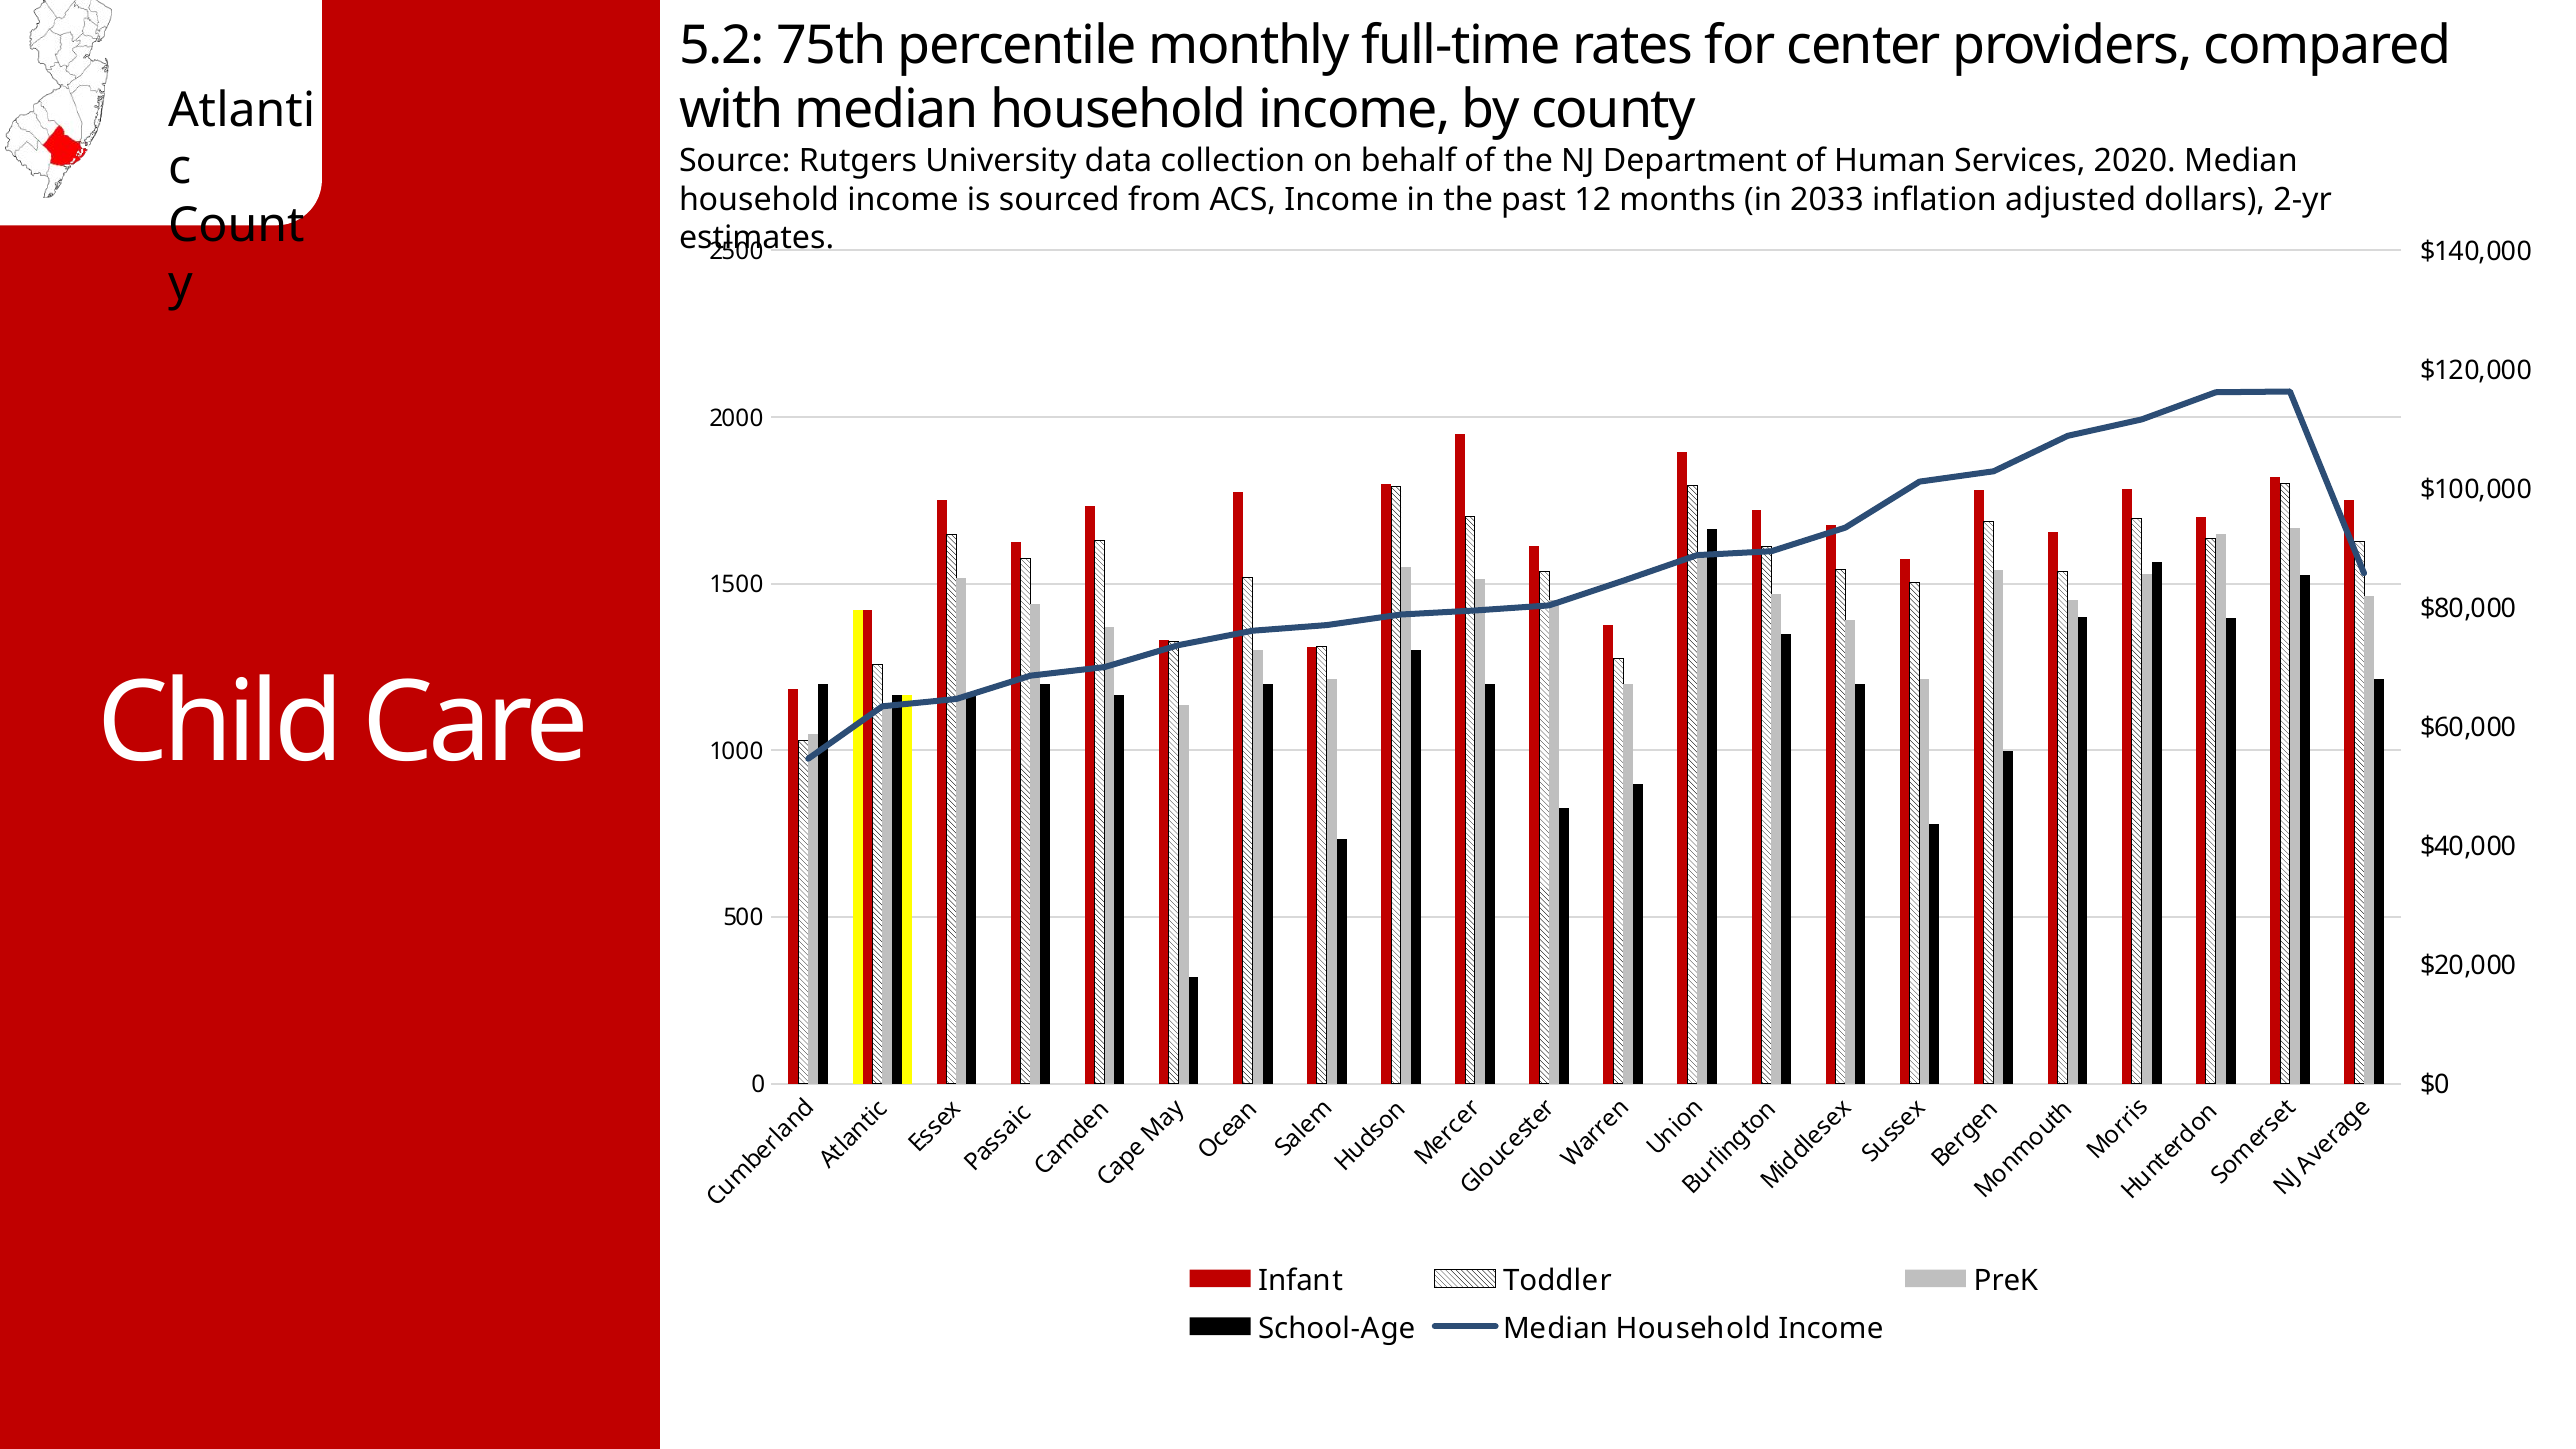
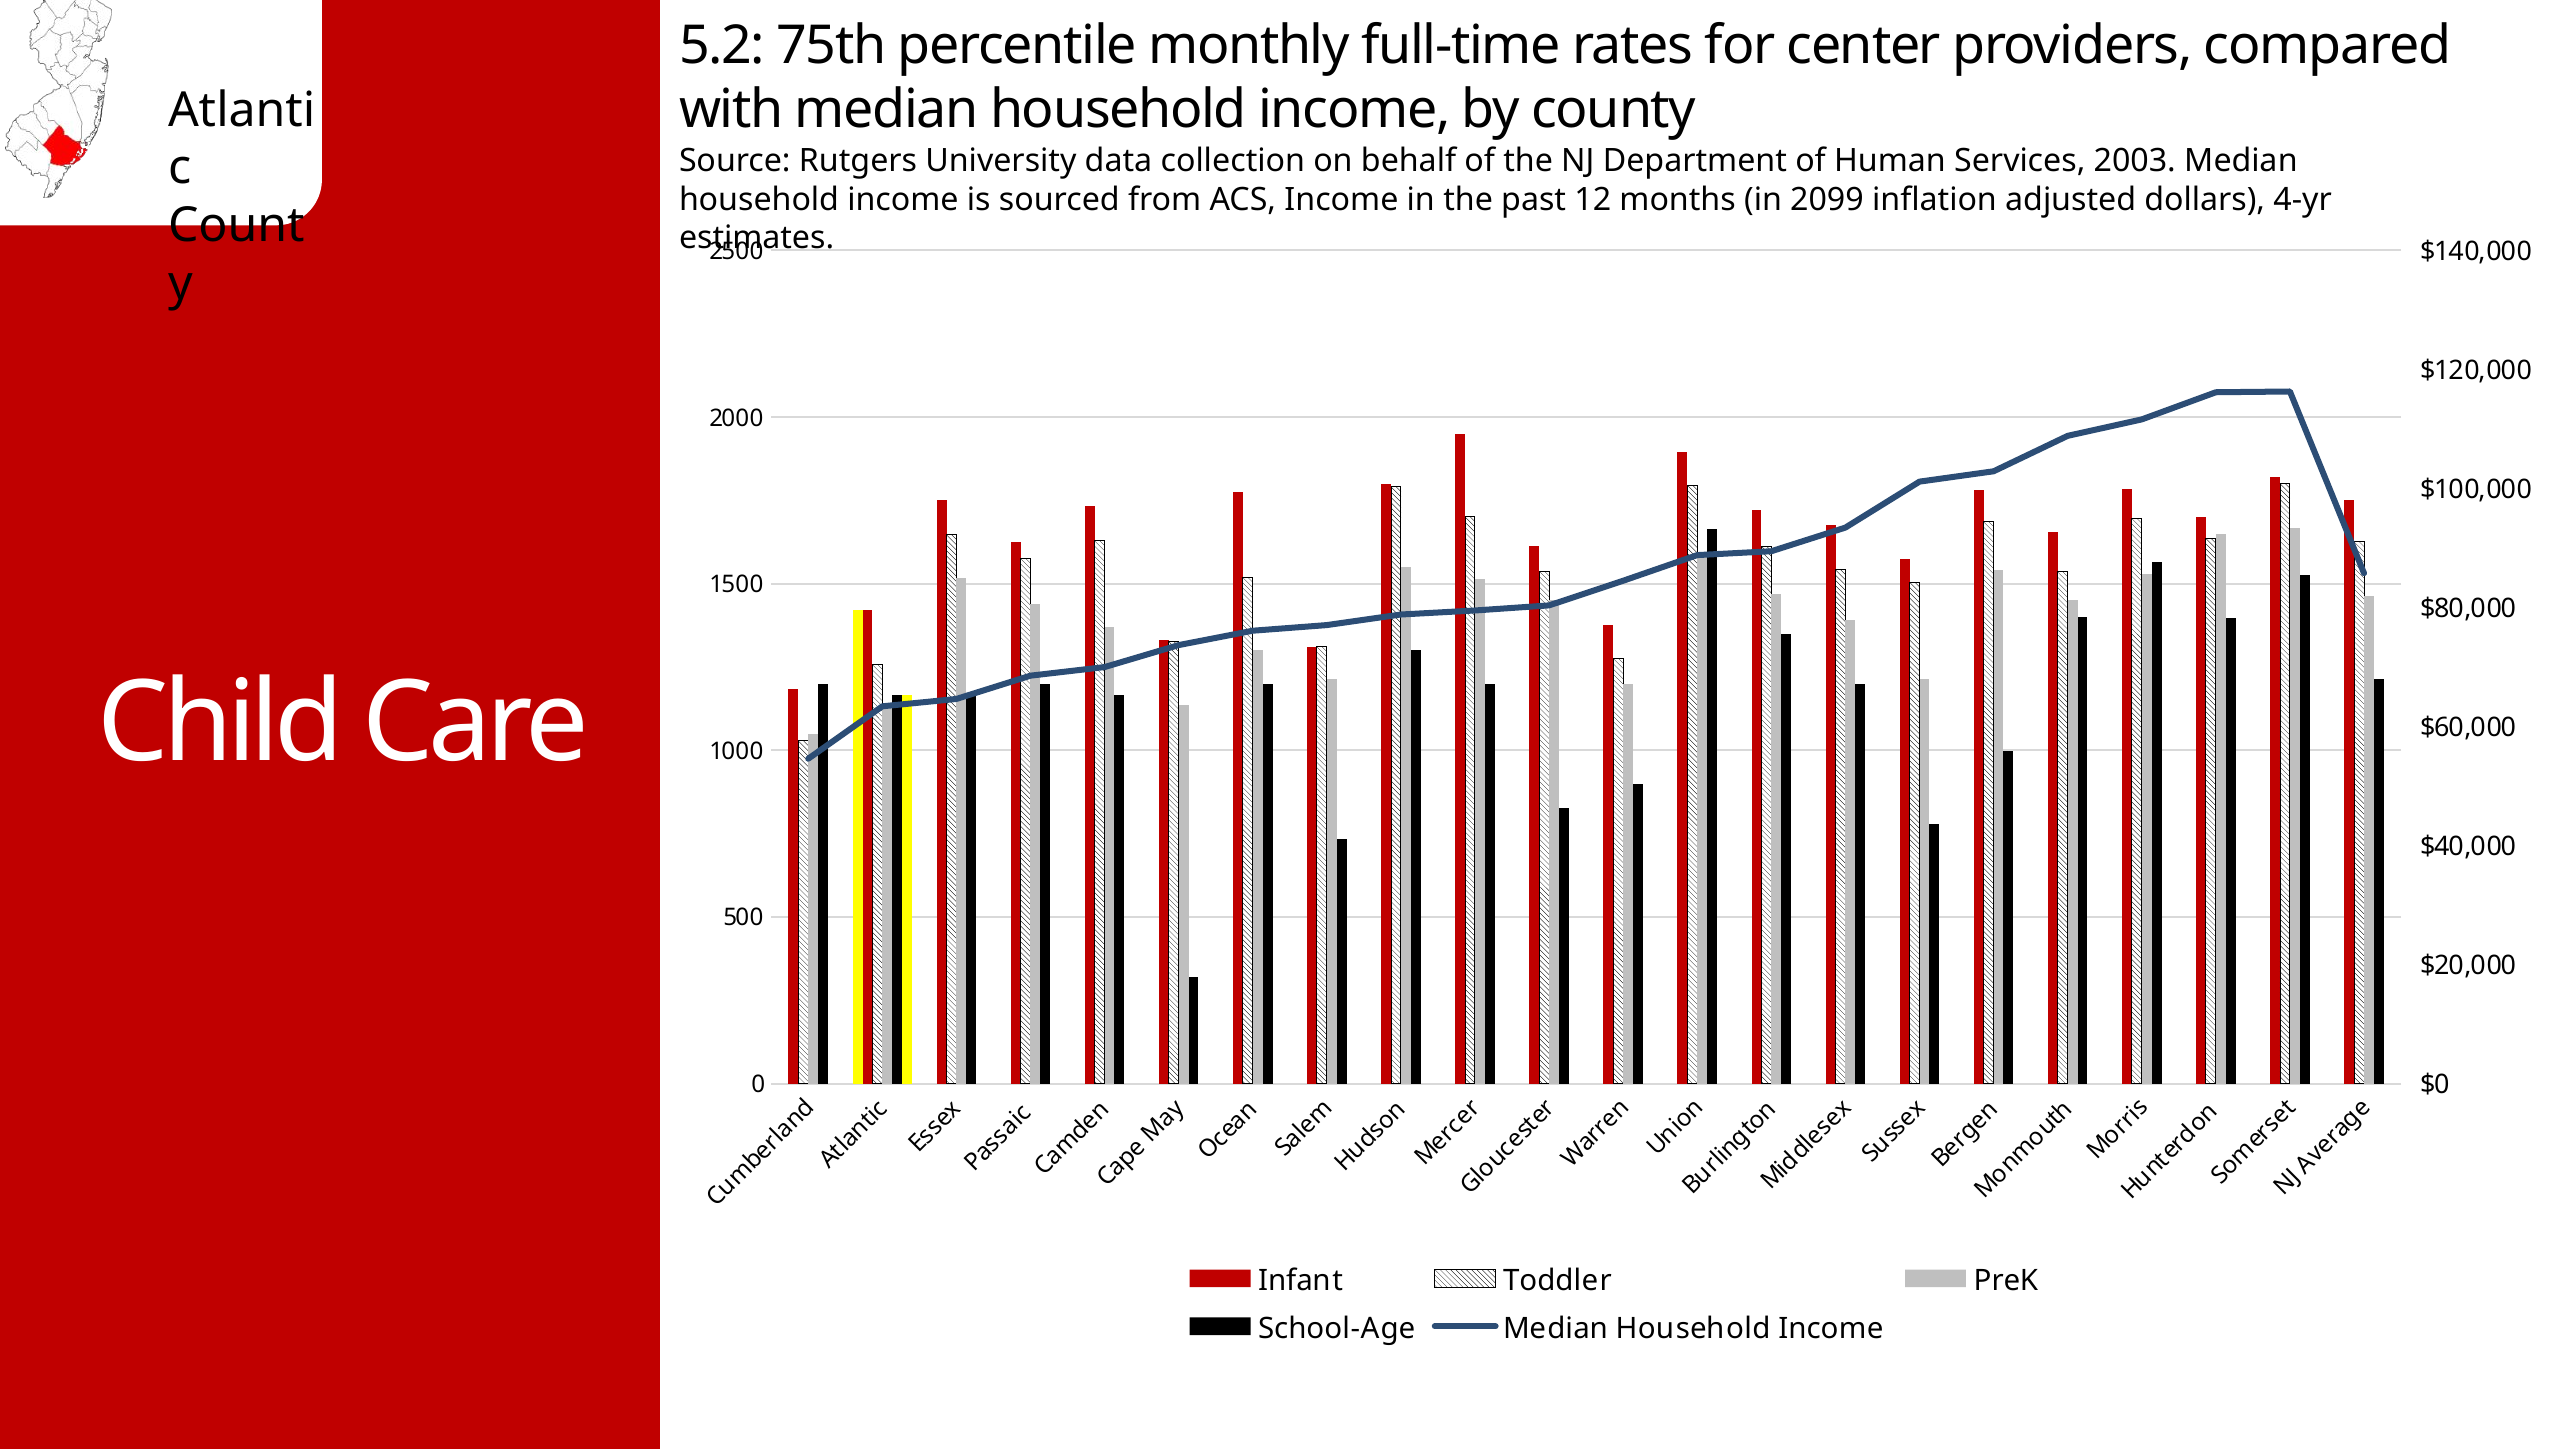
2020: 2020 -> 2003
2033: 2033 -> 2099
2-yr: 2-yr -> 4-yr
